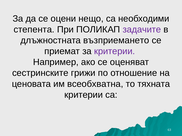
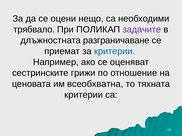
степента: степента -> трябвало
възприемането: възприемането -> разграничаване
критерии at (115, 51) colour: purple -> blue
